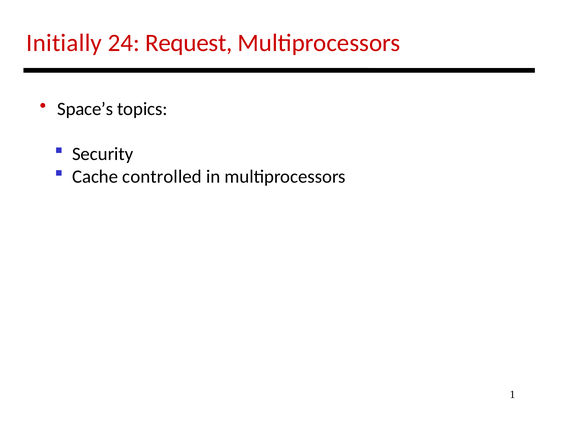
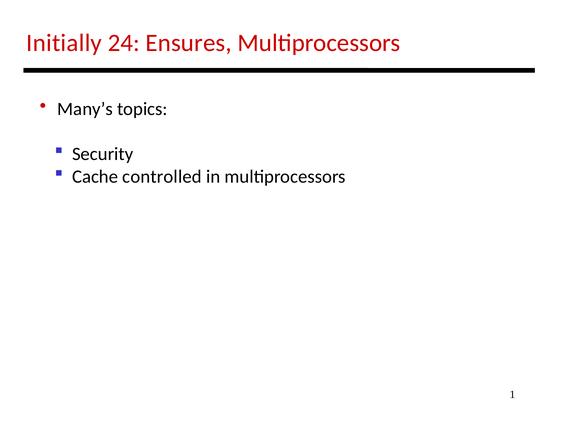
Request: Request -> Ensures
Space’s: Space’s -> Many’s
